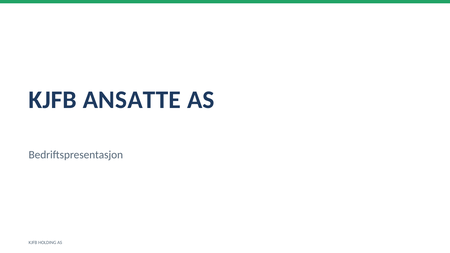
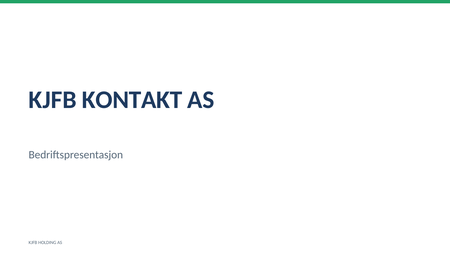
ANSATTE: ANSATTE -> KONTAKT
